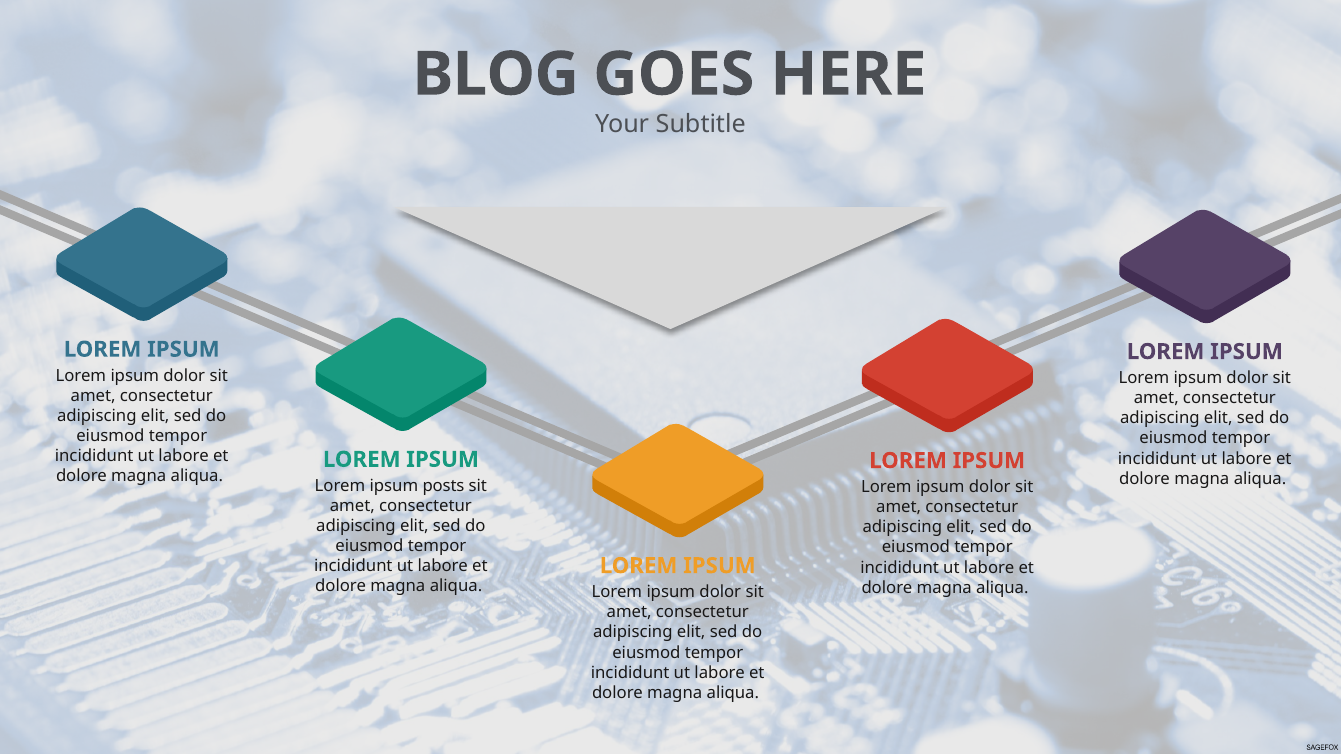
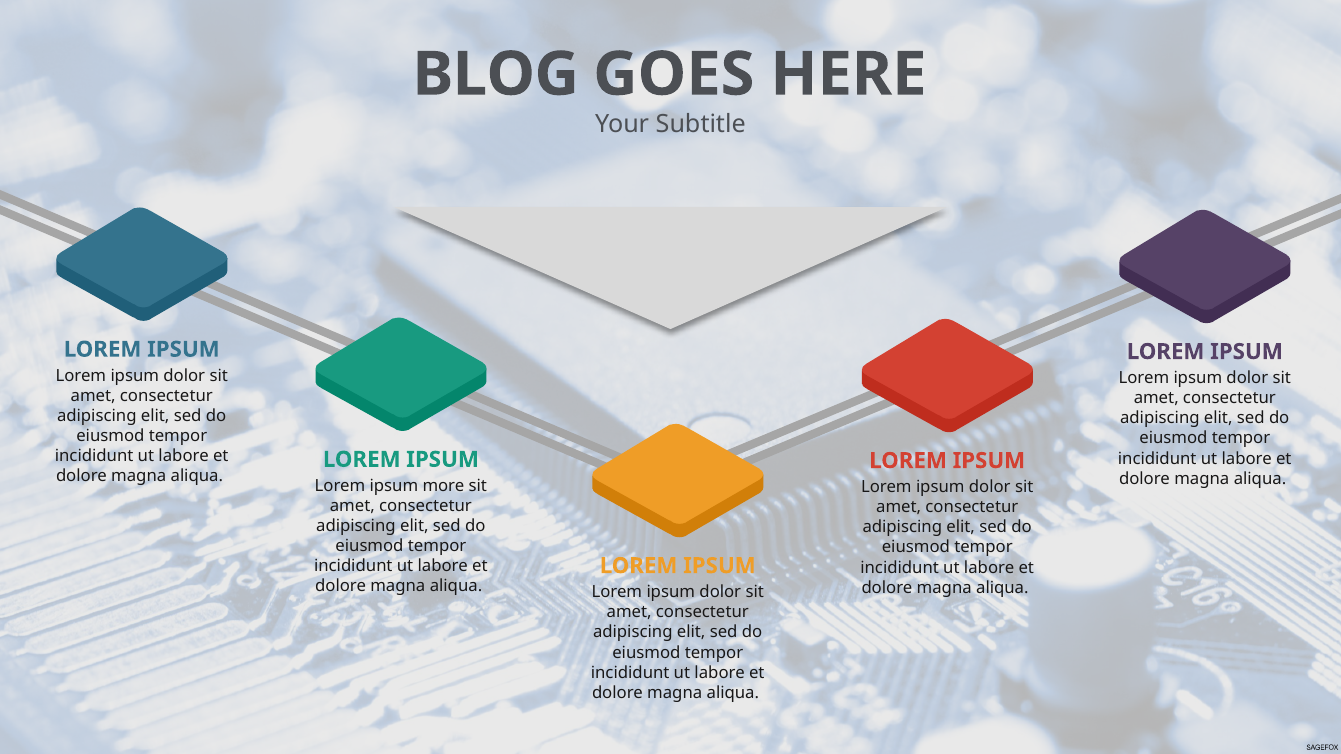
posts: posts -> more
